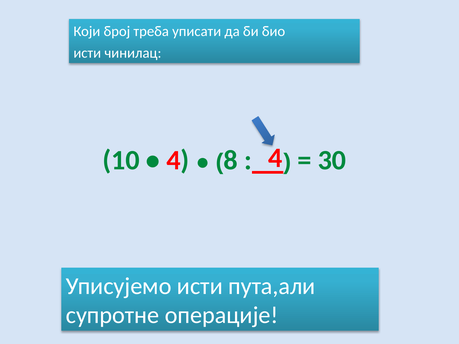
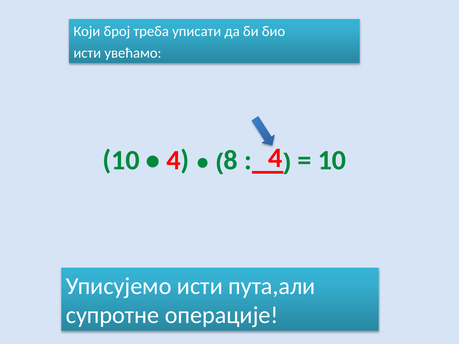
чинилац: чинилац -> увећамо
30 at (332, 160): 30 -> 10
